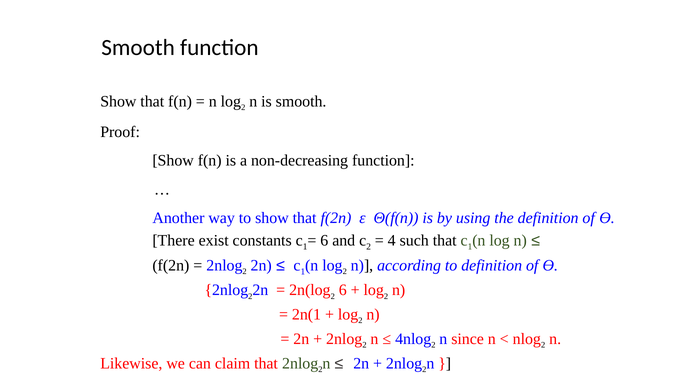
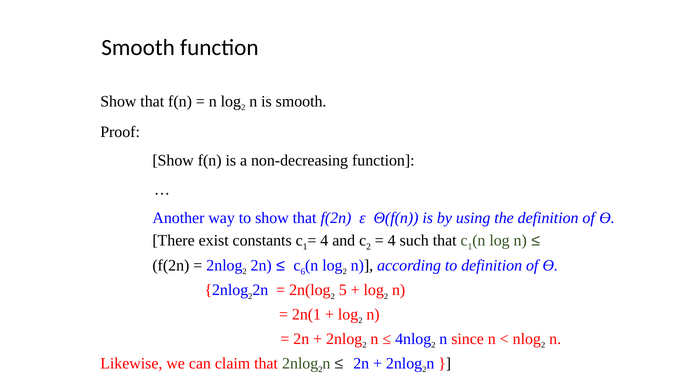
6 at (324, 240): 6 -> 4
1 at (303, 271): 1 -> 6
2 6: 6 -> 5
